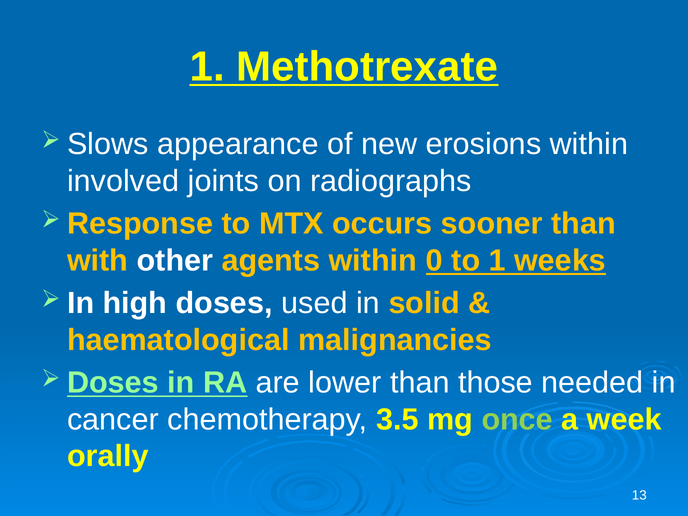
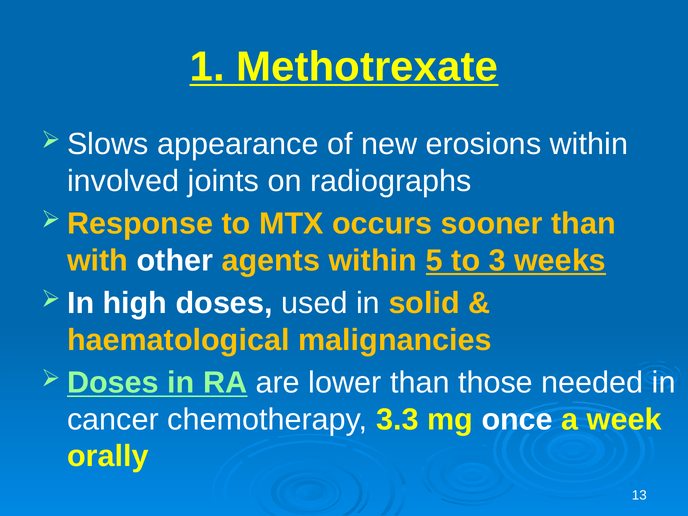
0: 0 -> 5
to 1: 1 -> 3
3.5: 3.5 -> 3.3
once colour: light green -> white
